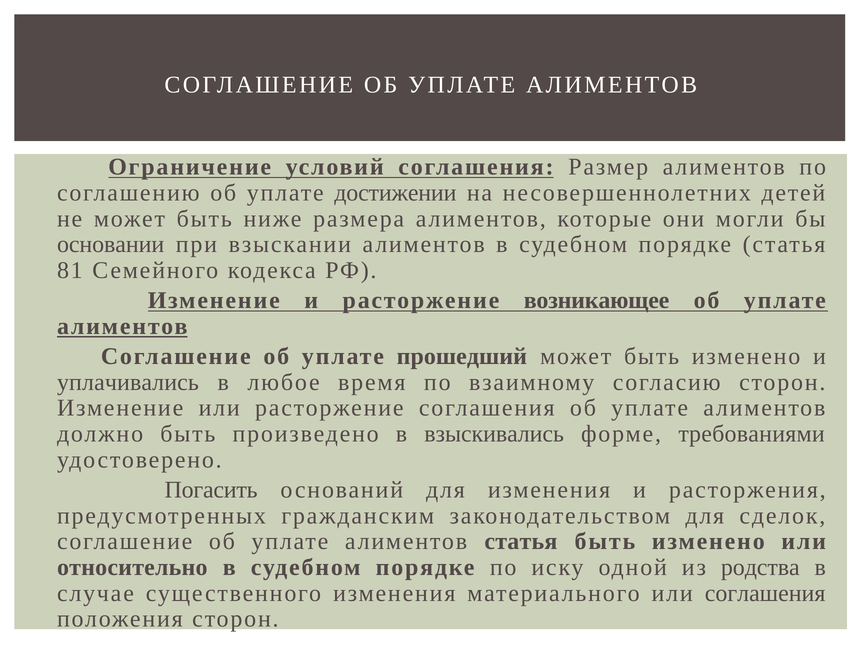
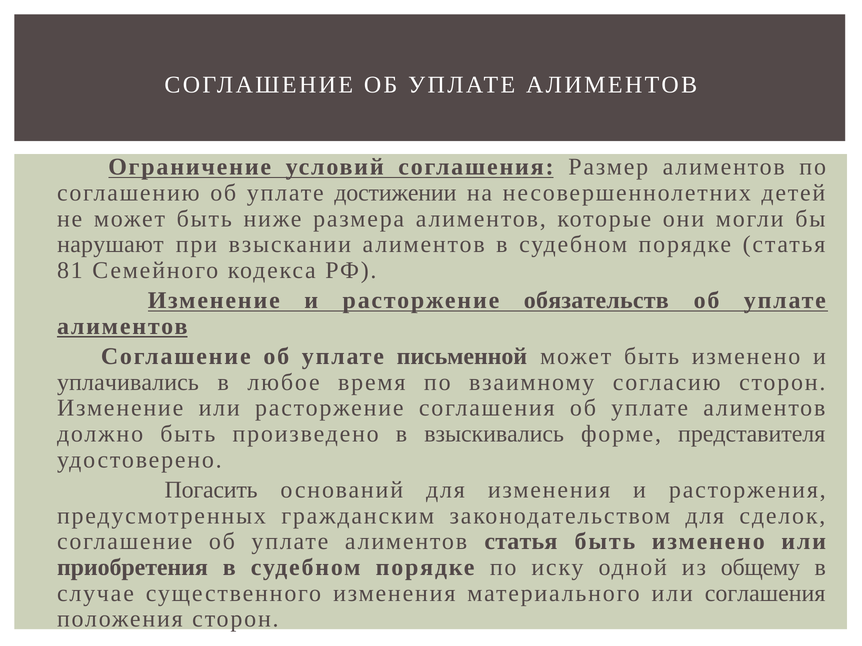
основании: основании -> нарушают
возникающее: возникающее -> обязательств
прошедший: прошедший -> письменной
требованиями: требованиями -> представителя
относительно: относительно -> приобретения
родства: родства -> общему
